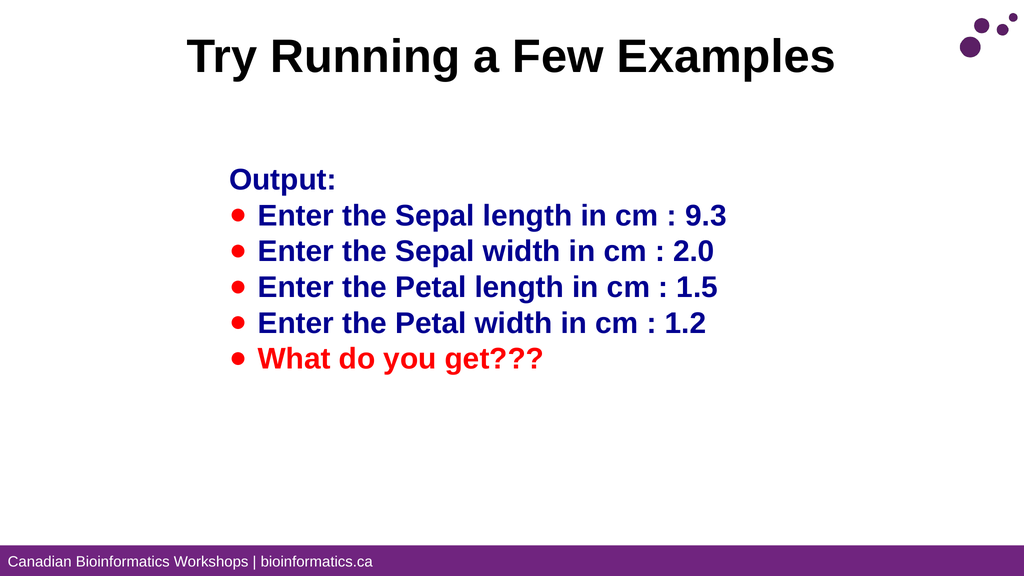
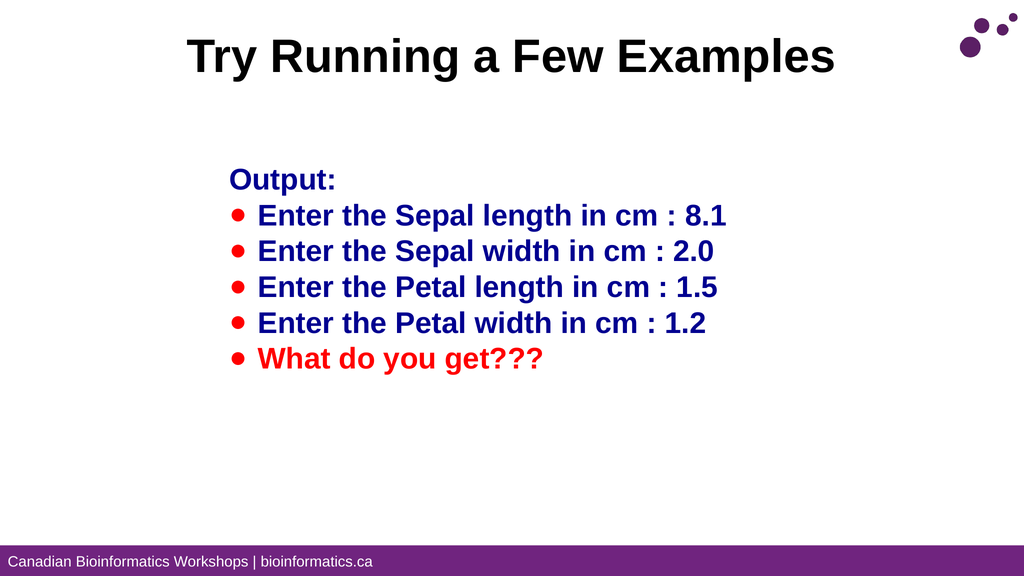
9.3: 9.3 -> 8.1
